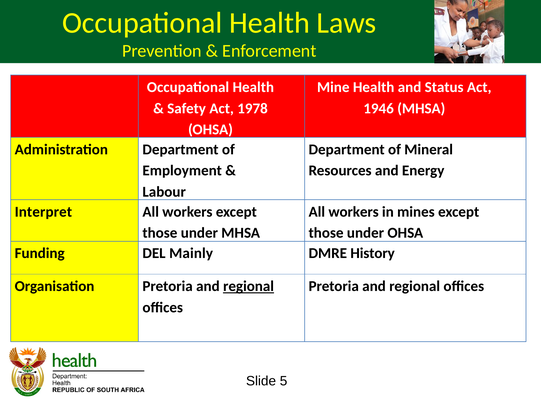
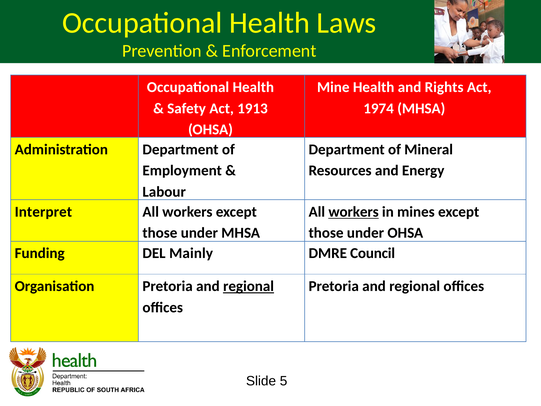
Status: Status -> Rights
1978: 1978 -> 1913
1946: 1946 -> 1974
workers at (354, 212) underline: none -> present
History: History -> Council
